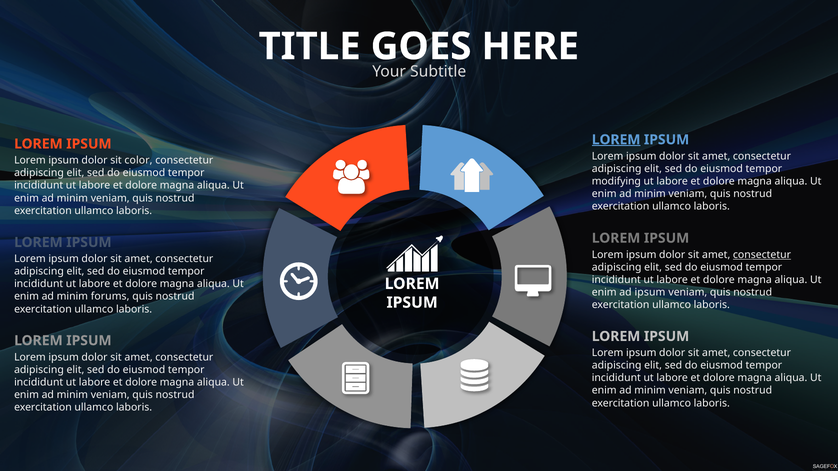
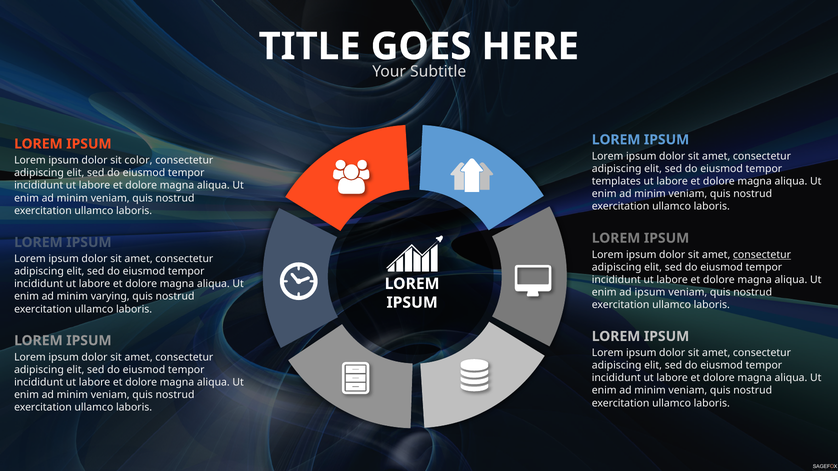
LOREM at (616, 140) underline: present -> none
modifying: modifying -> templates
forums: forums -> varying
